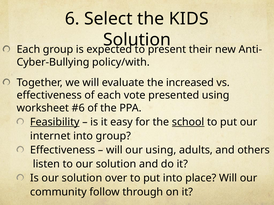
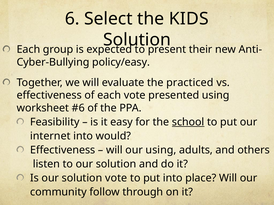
policy/with: policy/with -> policy/easy
increased: increased -> practiced
Feasibility underline: present -> none
into group: group -> would
solution over: over -> vote
